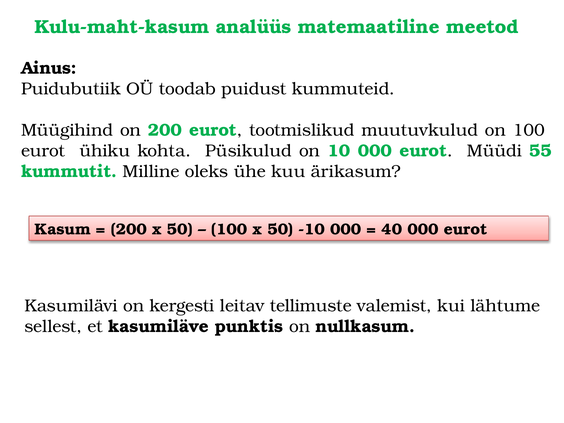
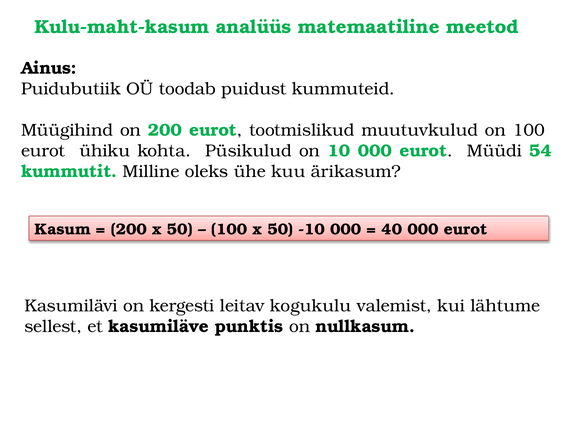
55: 55 -> 54
tellimuste: tellimuste -> kogukulu
